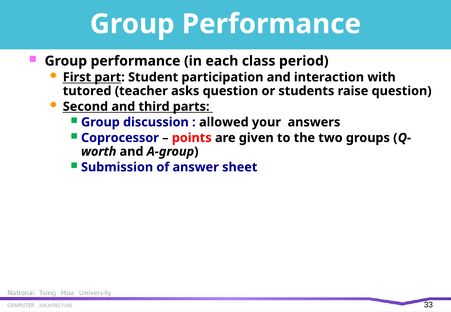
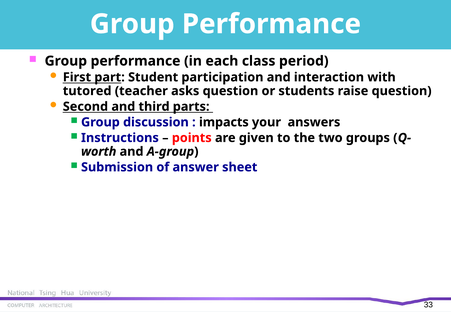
allowed: allowed -> impacts
Coprocessor: Coprocessor -> Instructions
